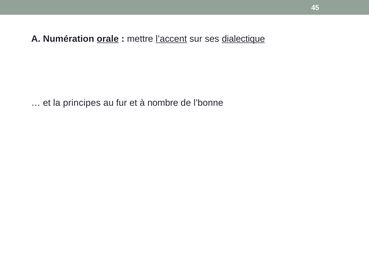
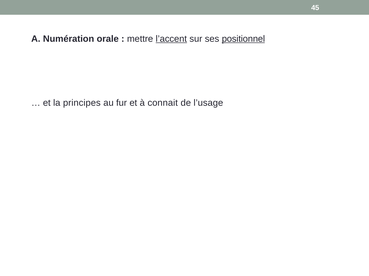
orale underline: present -> none
dialectique: dialectique -> positionnel
nombre: nombre -> connait
l’bonne: l’bonne -> l’usage
